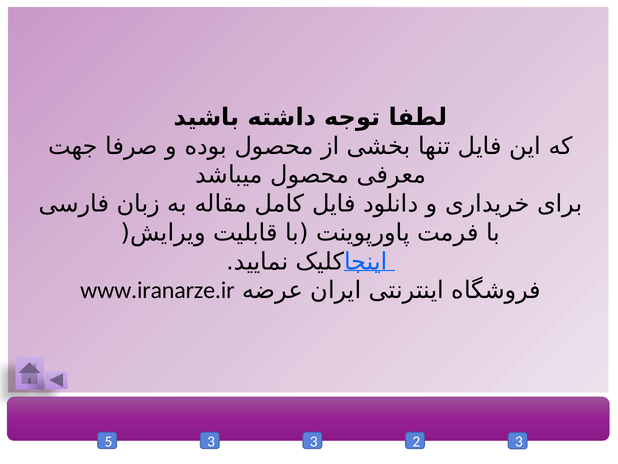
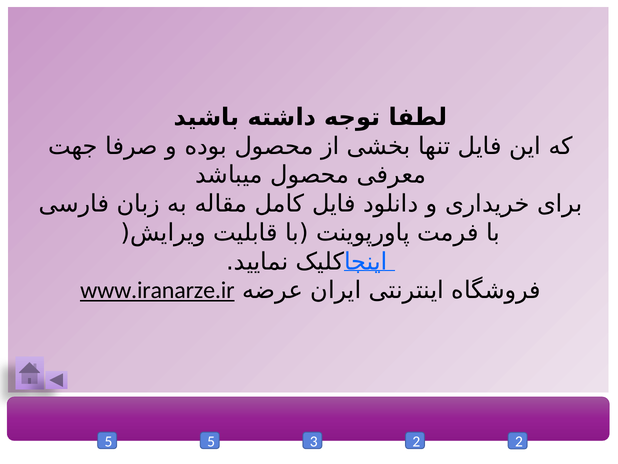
www.iranarze.ir underline: none -> present
5 3: 3 -> 5
2 3: 3 -> 2
